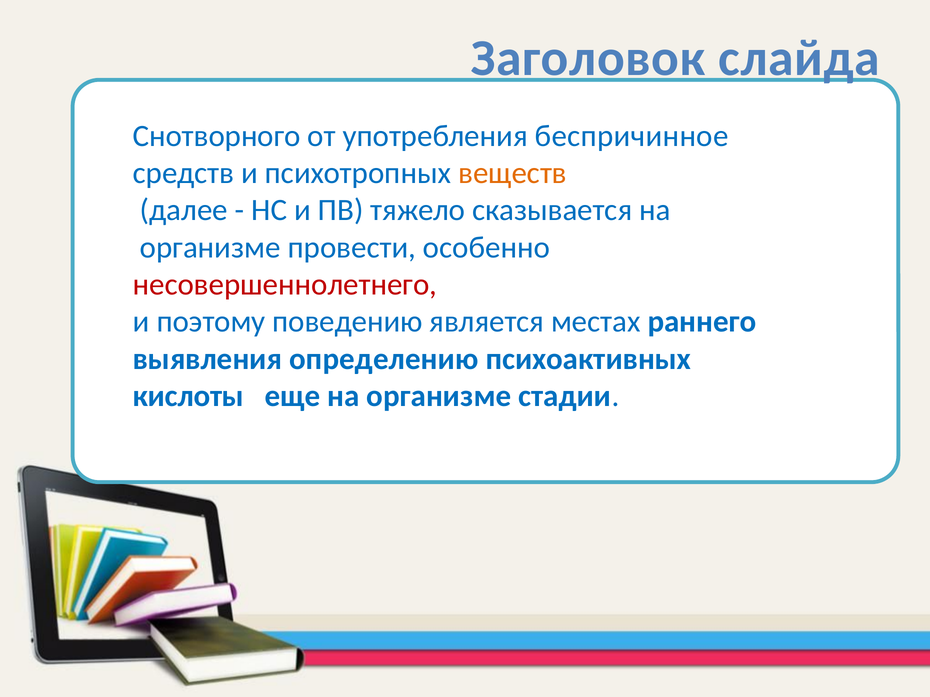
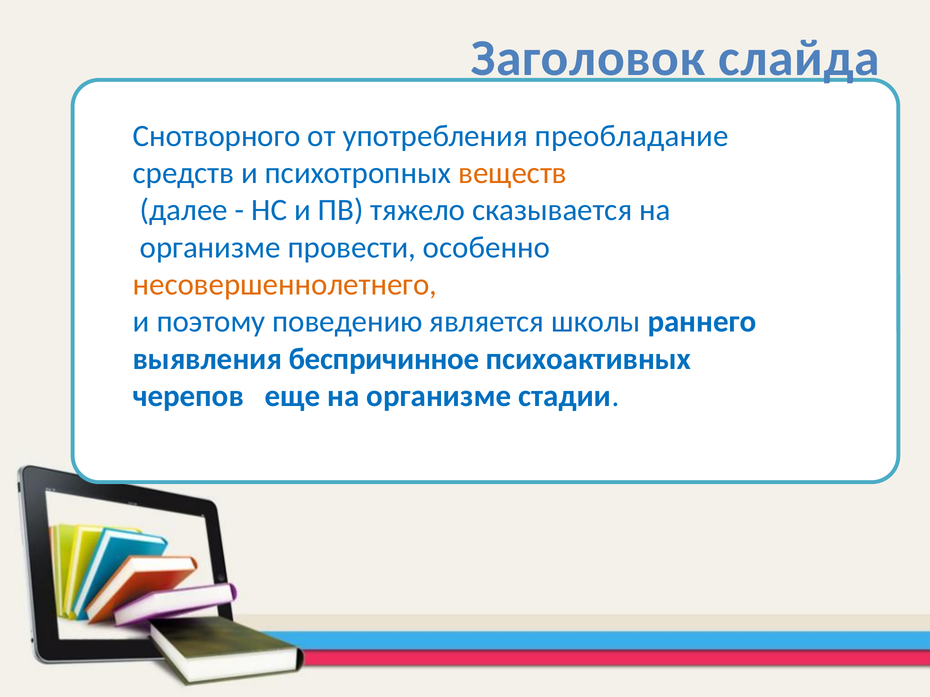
беспричинное: беспричинное -> преобладание
несовершеннолетнего colour: red -> orange
местах: местах -> школы
определению: определению -> беспричинное
кислоты: кислоты -> черепов
